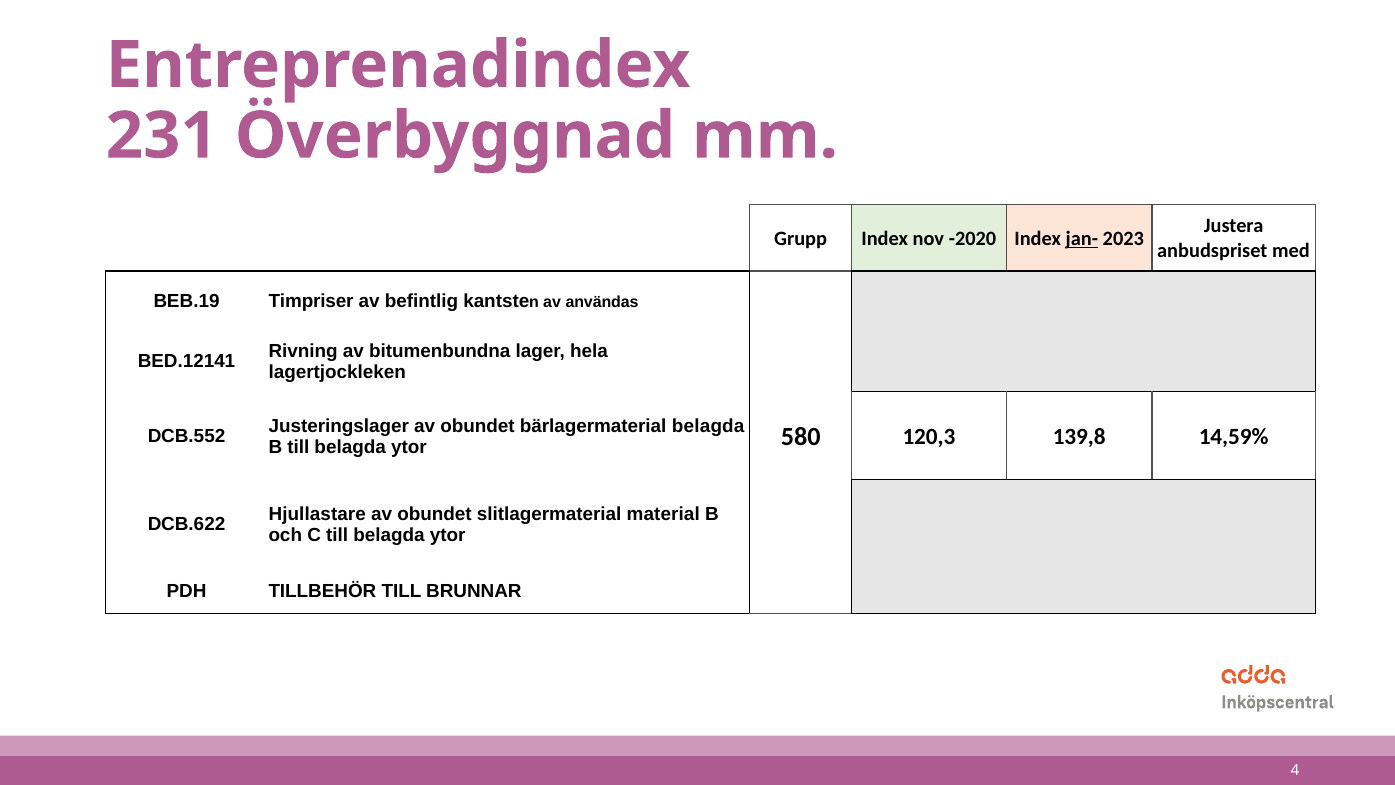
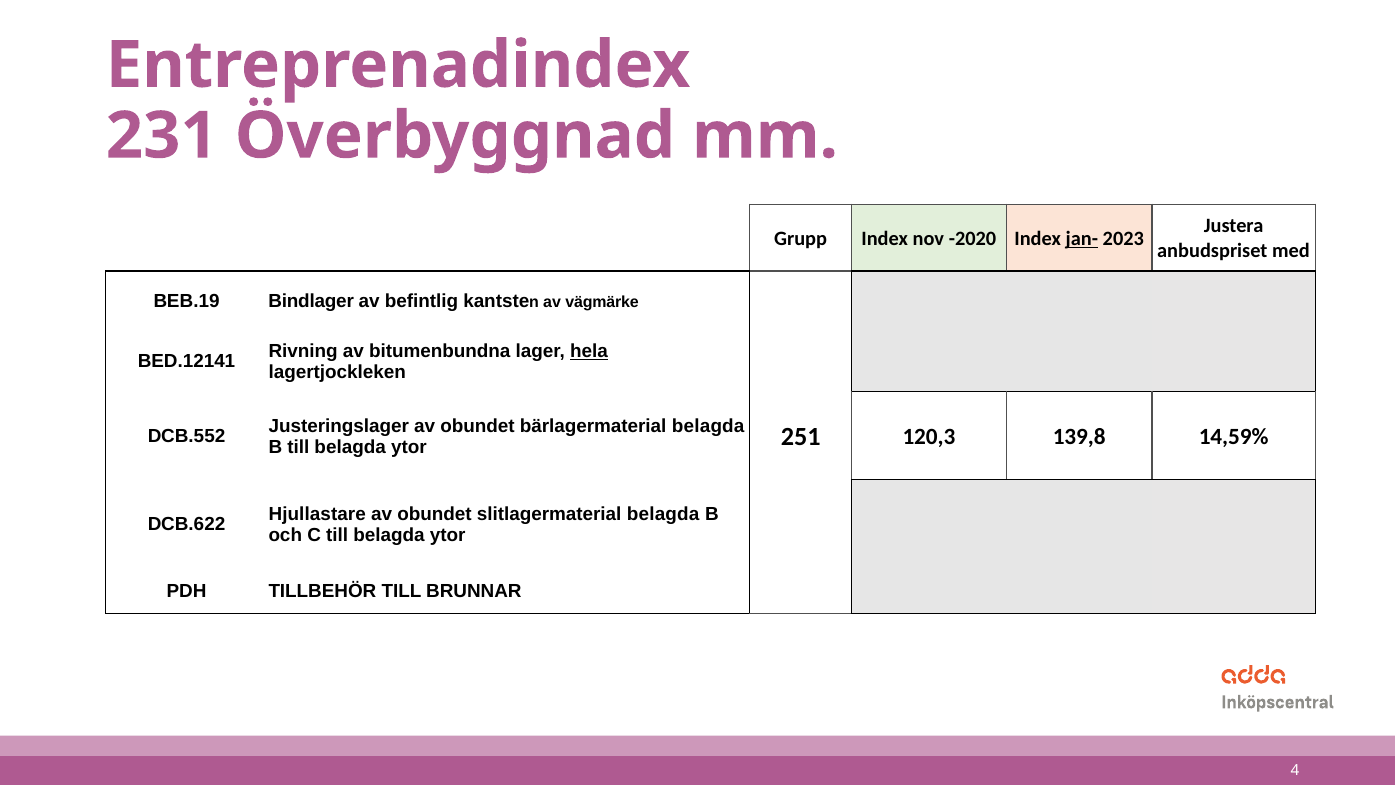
Timpriser: Timpriser -> Bindlager
användas: användas -> vägmärke
hela underline: none -> present
580: 580 -> 251
slitlagermaterial material: material -> belagda
